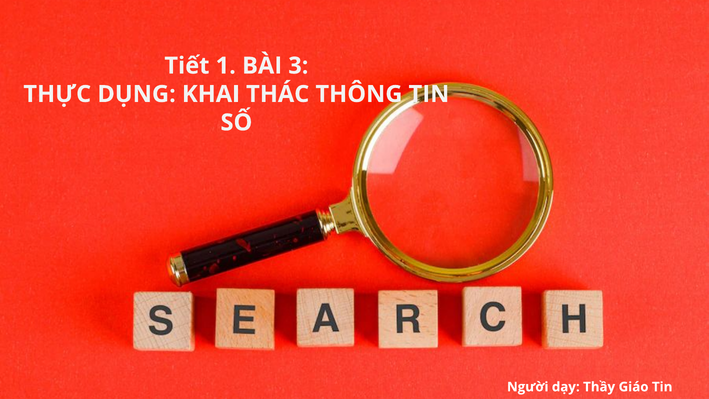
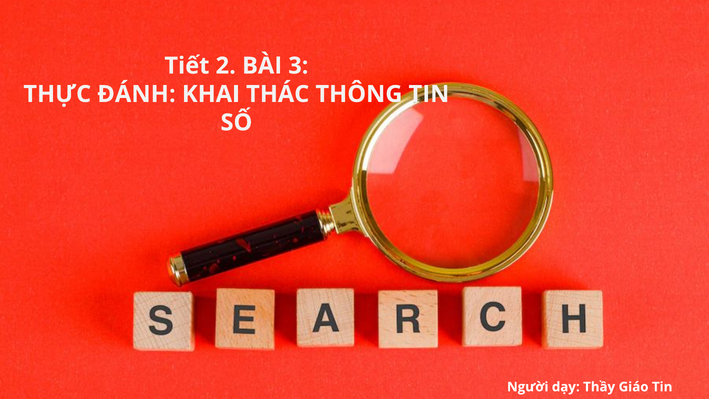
1: 1 -> 2
DỤNG: DỤNG -> ĐÁNH
